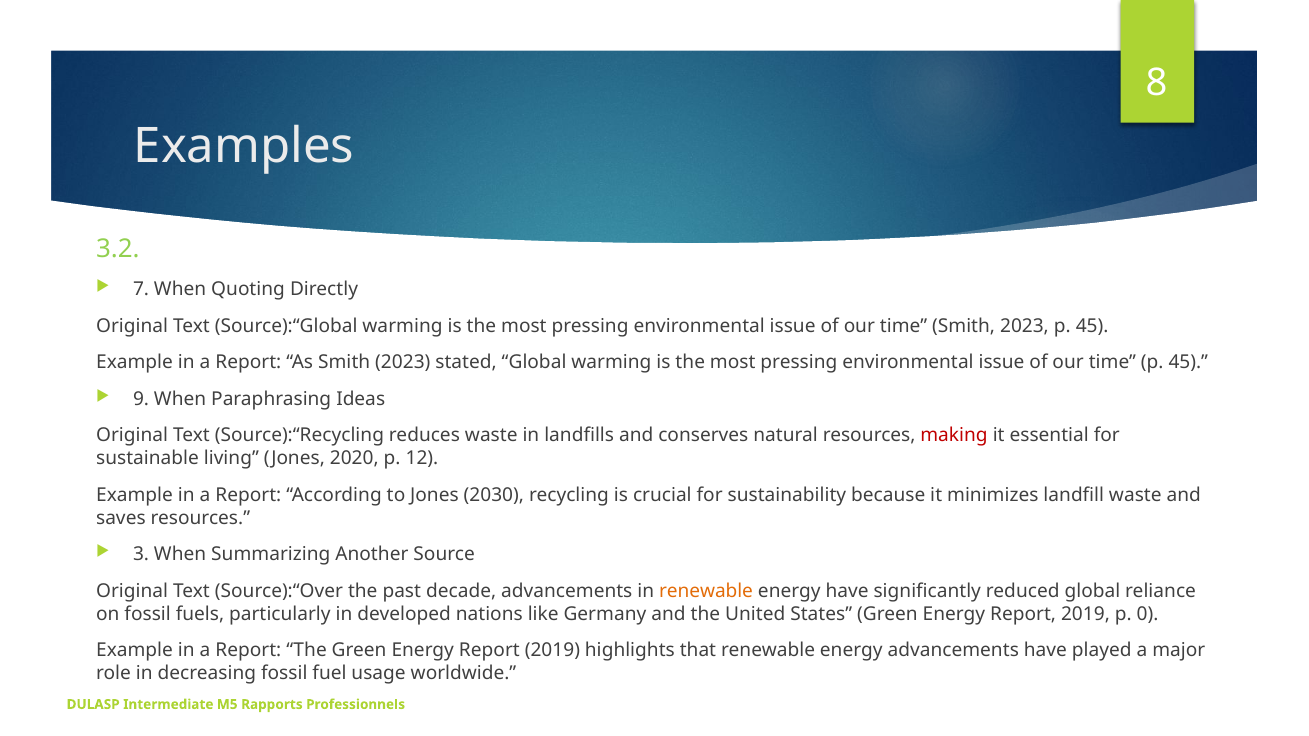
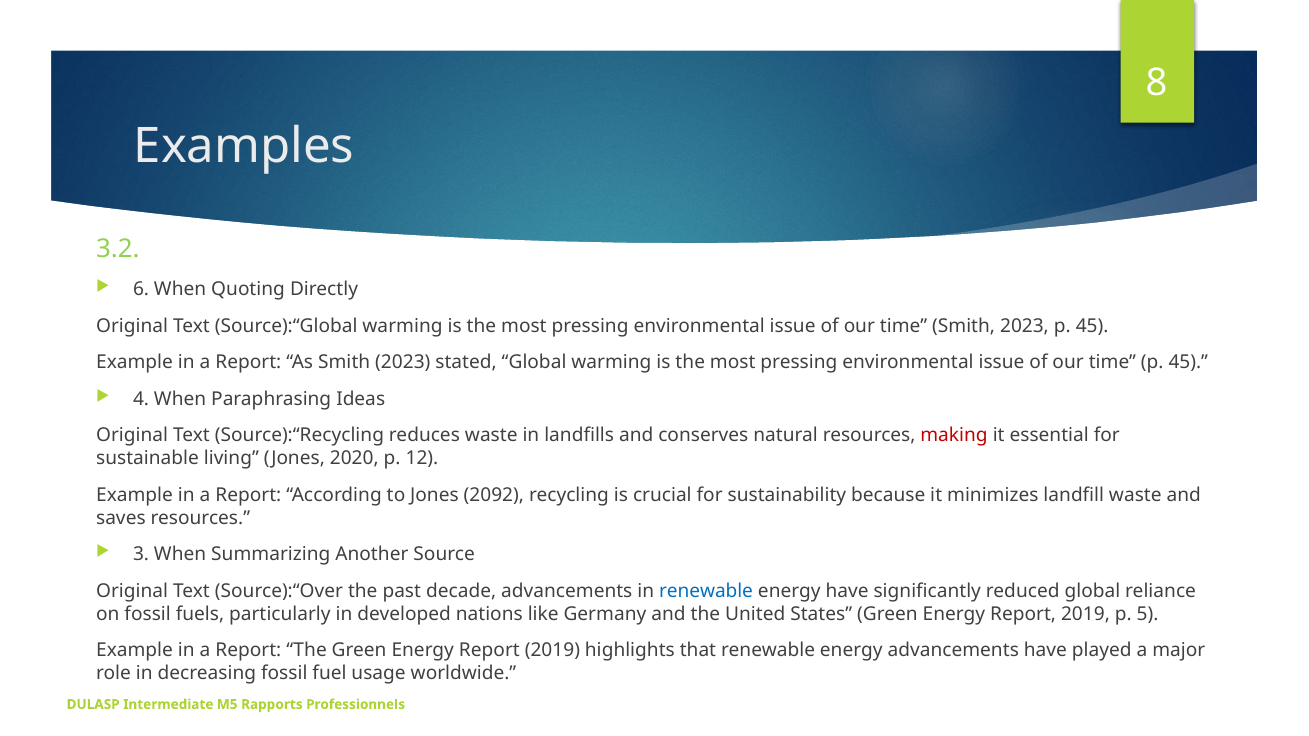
7: 7 -> 6
9: 9 -> 4
2030: 2030 -> 2092
renewable at (706, 591) colour: orange -> blue
0: 0 -> 5
